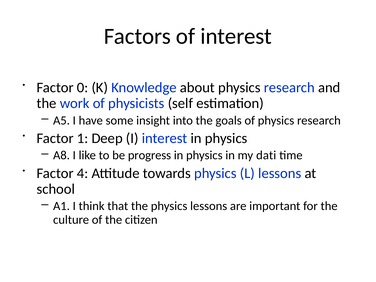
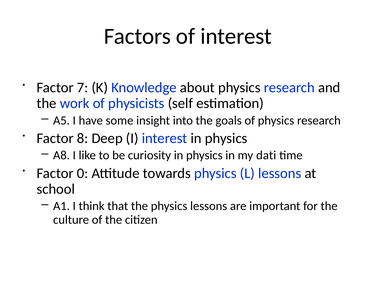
0: 0 -> 7
1: 1 -> 8
progress: progress -> curiosity
4: 4 -> 0
